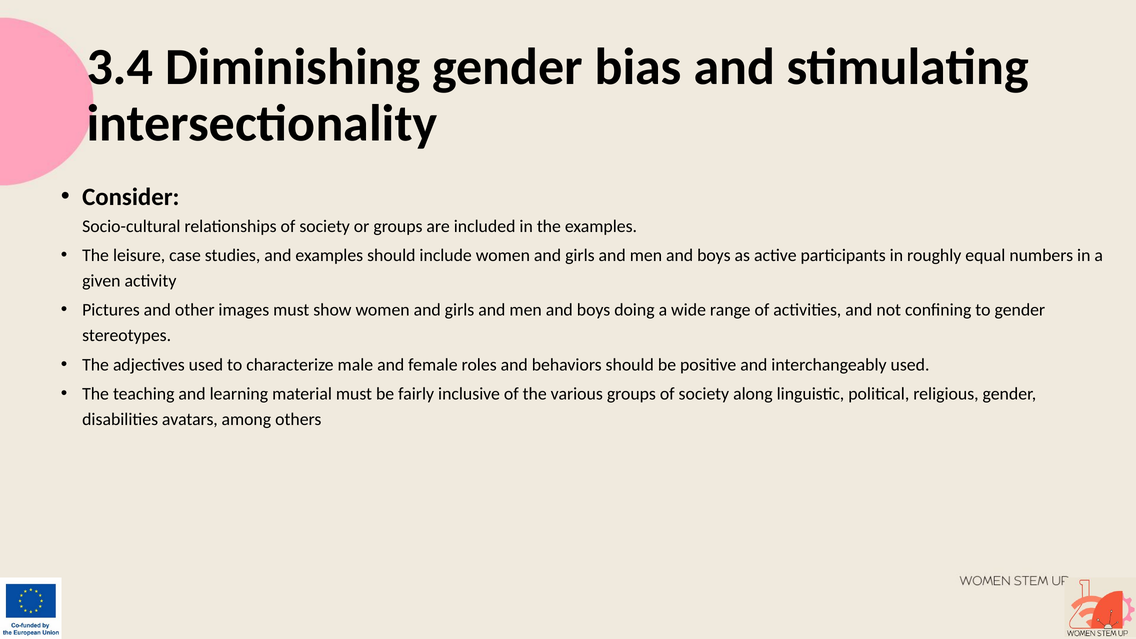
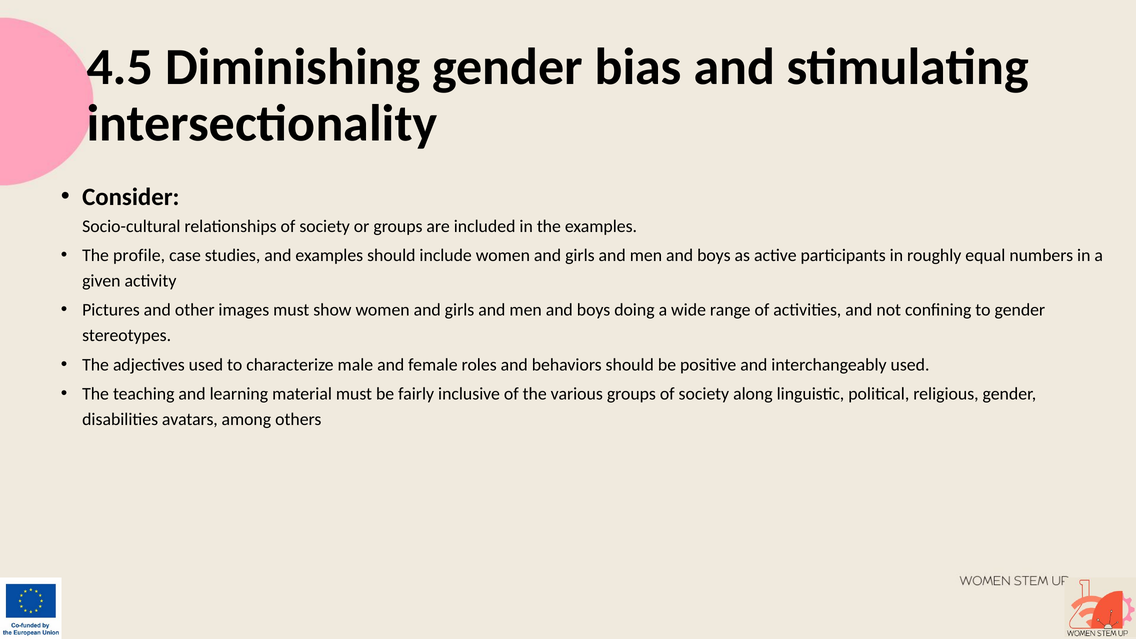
3.4: 3.4 -> 4.5
leisure: leisure -> profile
